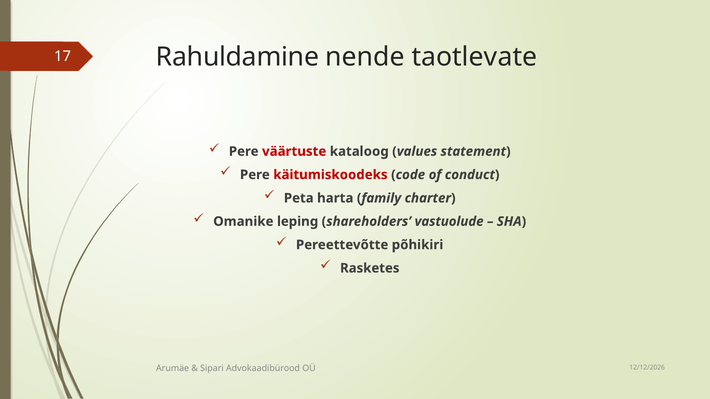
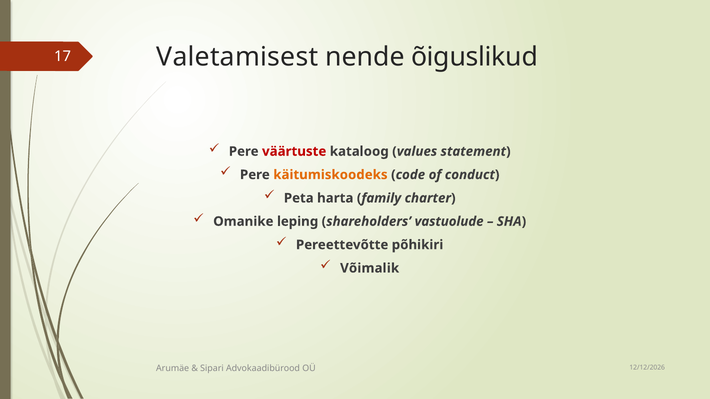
Rahuldamine: Rahuldamine -> Valetamisest
taotlevate: taotlevate -> õiguslikud
käitumiskoodeks colour: red -> orange
Rasketes: Rasketes -> Võimalik
